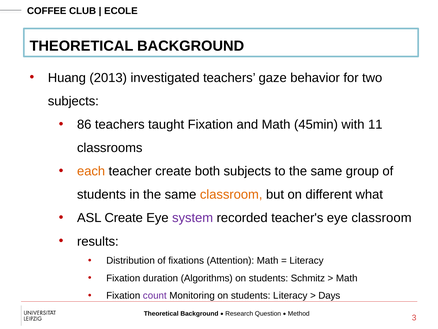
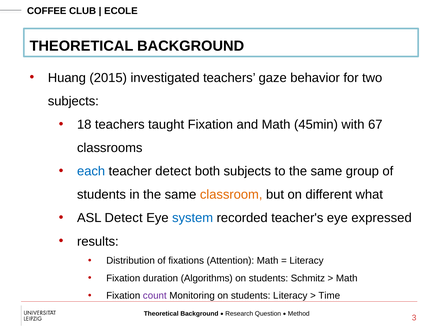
2013: 2013 -> 2015
86: 86 -> 18
11: 11 -> 67
each colour: orange -> blue
teacher create: create -> detect
ASL Create: Create -> Detect
system colour: purple -> blue
eye classroom: classroom -> expressed
Days: Days -> Time
